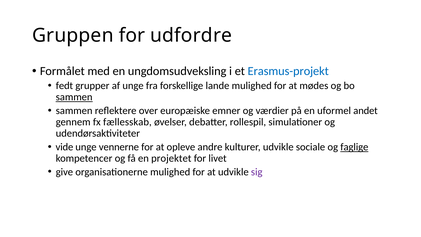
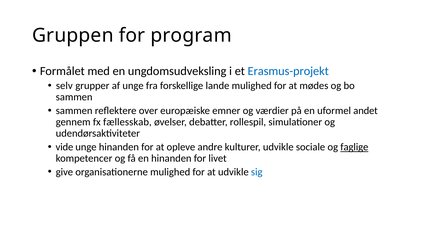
udfordre: udfordre -> program
fedt: fedt -> selv
sammen at (74, 97) underline: present -> none
unge vennerne: vennerne -> hinanden
en projektet: projektet -> hinanden
sig colour: purple -> blue
